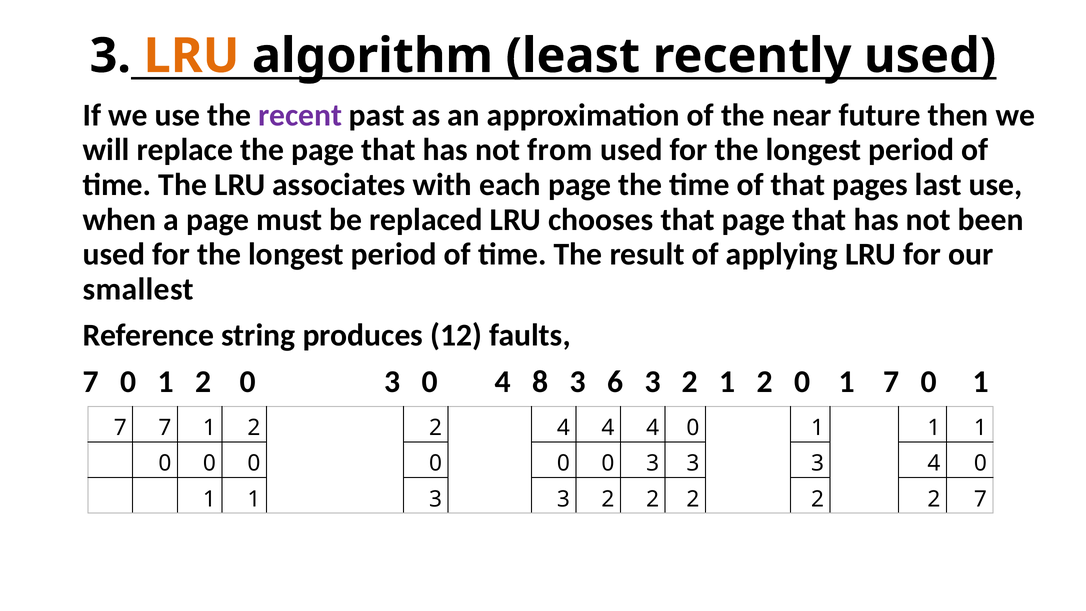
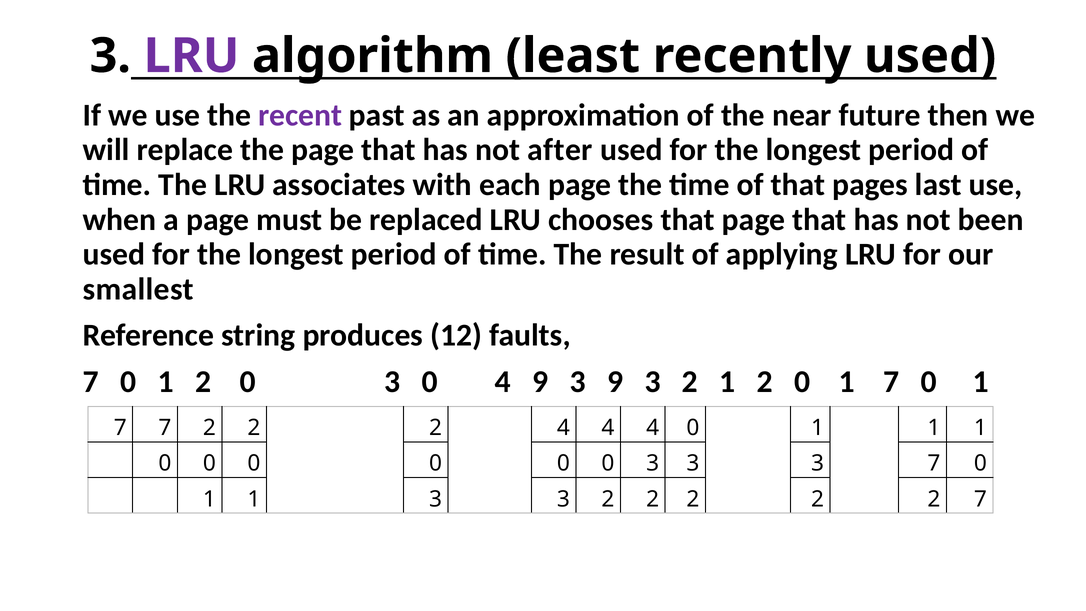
LRU at (192, 56) colour: orange -> purple
from: from -> after
4 8: 8 -> 9
3 6: 6 -> 9
7 1: 1 -> 2
3 4: 4 -> 7
